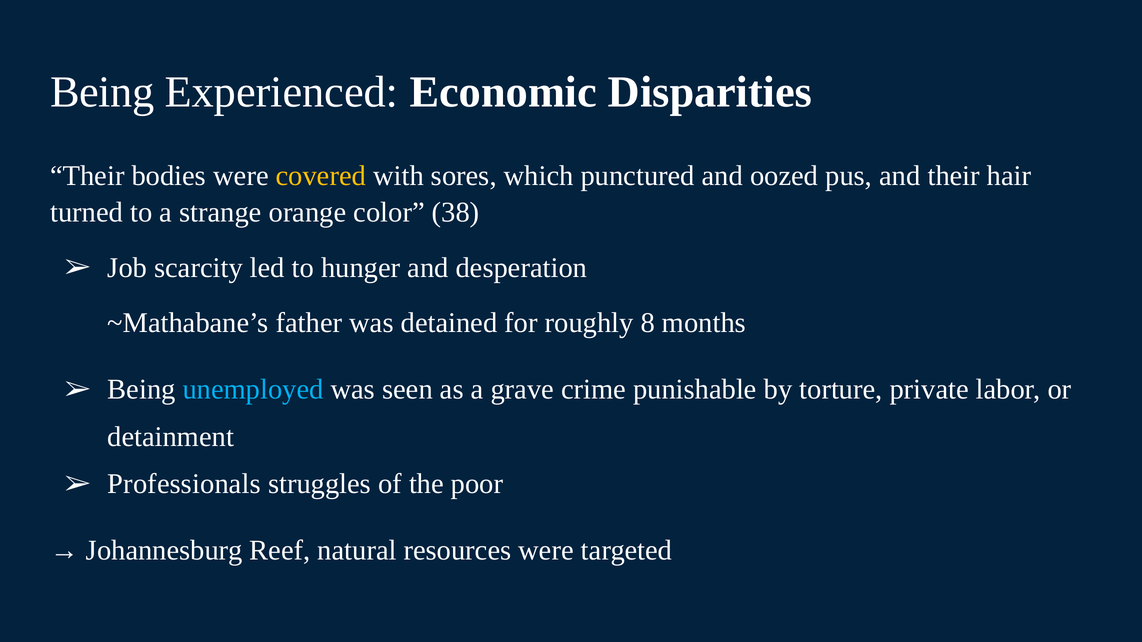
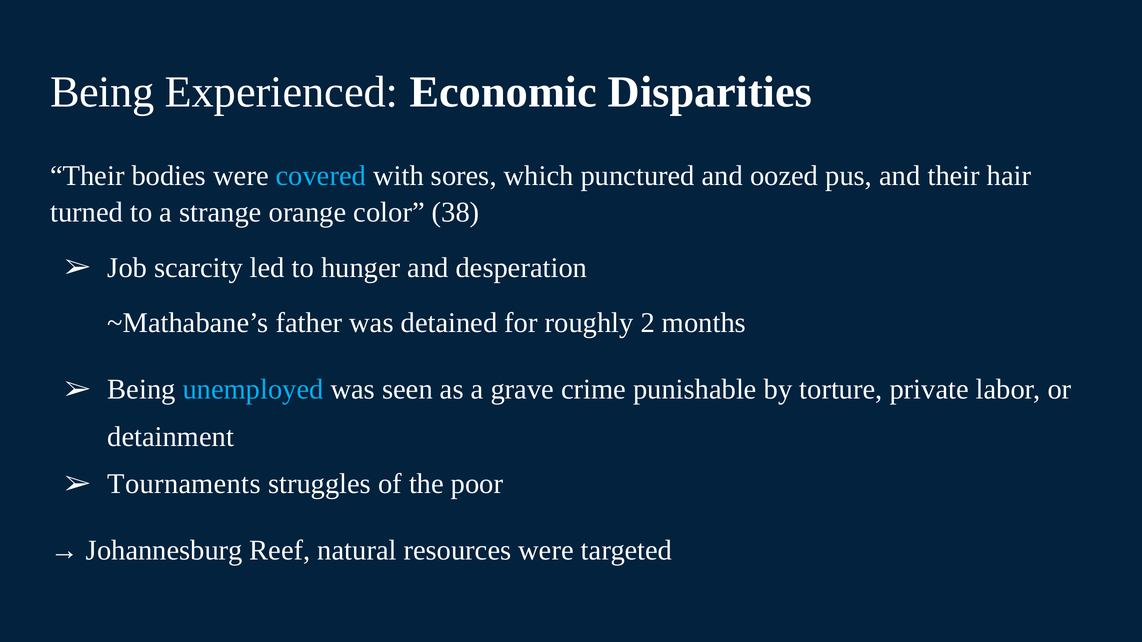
covered colour: yellow -> light blue
8: 8 -> 2
Professionals: Professionals -> Tournaments
